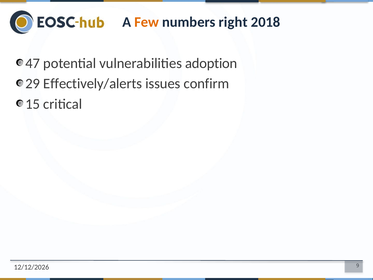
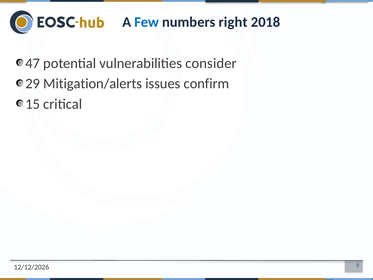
Few colour: orange -> blue
adoption: adoption -> consider
Effectively/alerts: Effectively/alerts -> Mitigation/alerts
